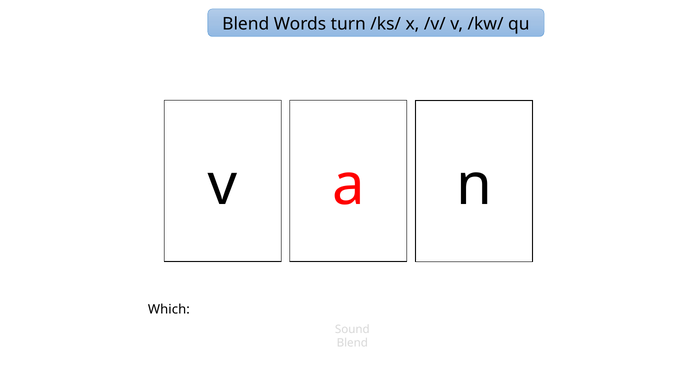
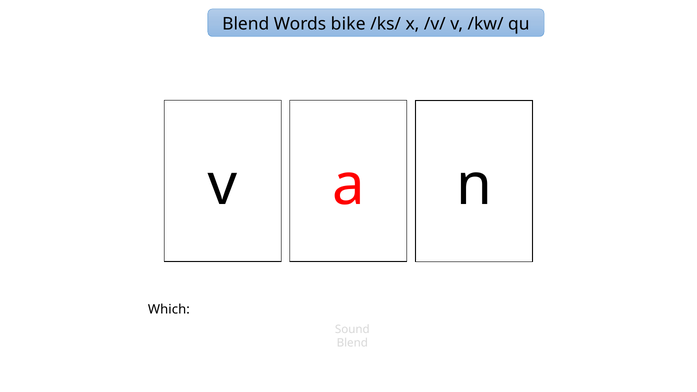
turn: turn -> bike
